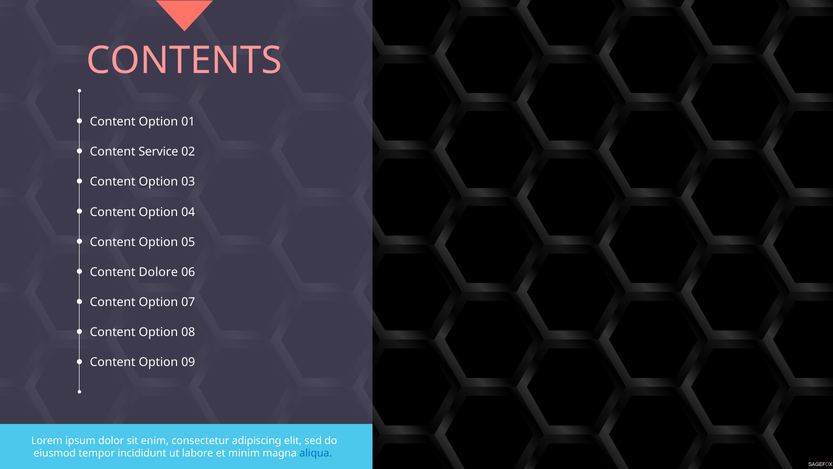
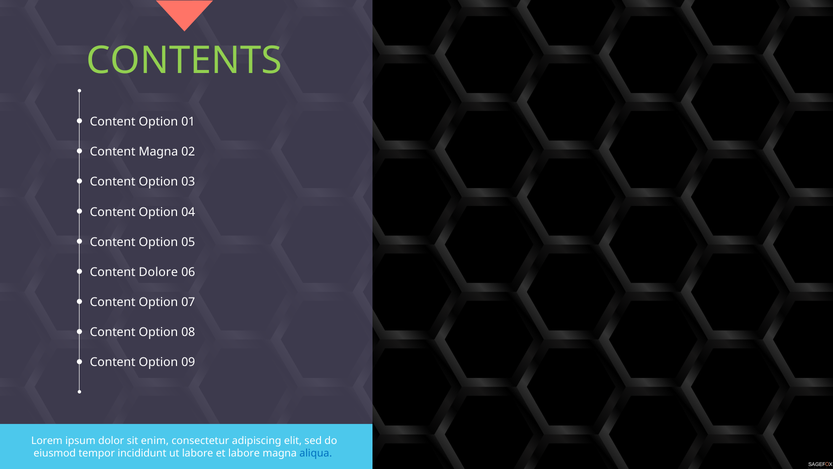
CONTENTS colour: pink -> light green
Content Service: Service -> Magna
et minim: minim -> labore
